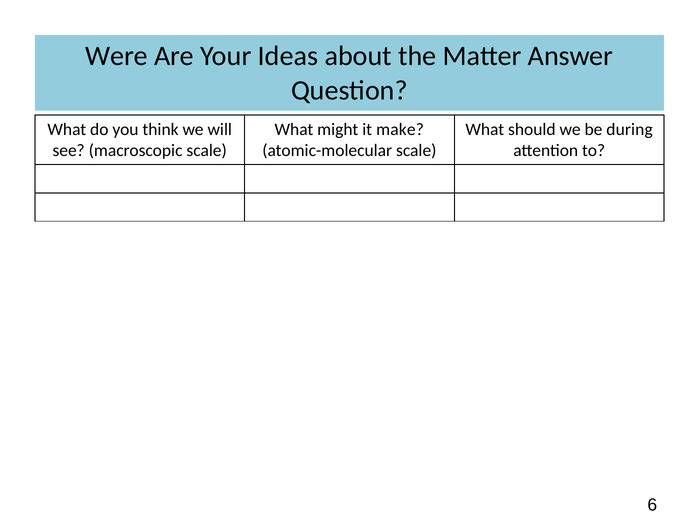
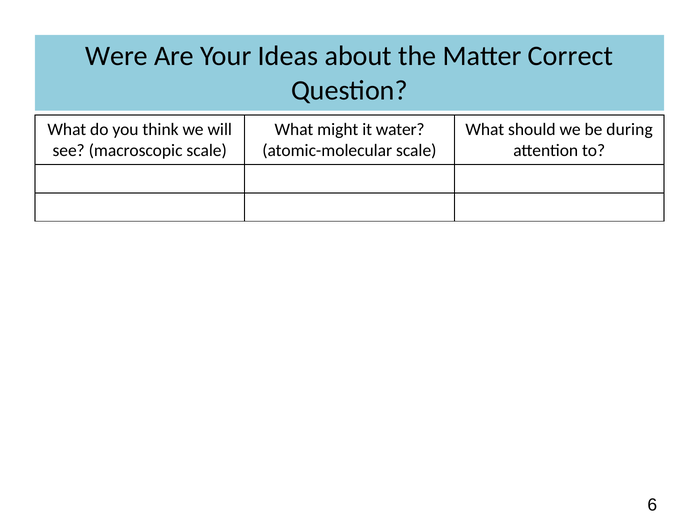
Answer: Answer -> Correct
make: make -> water
